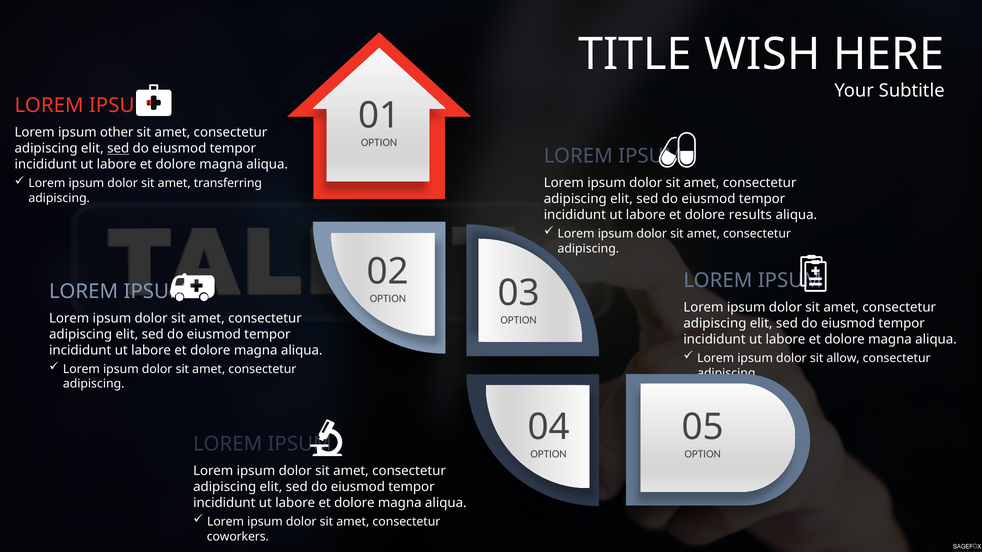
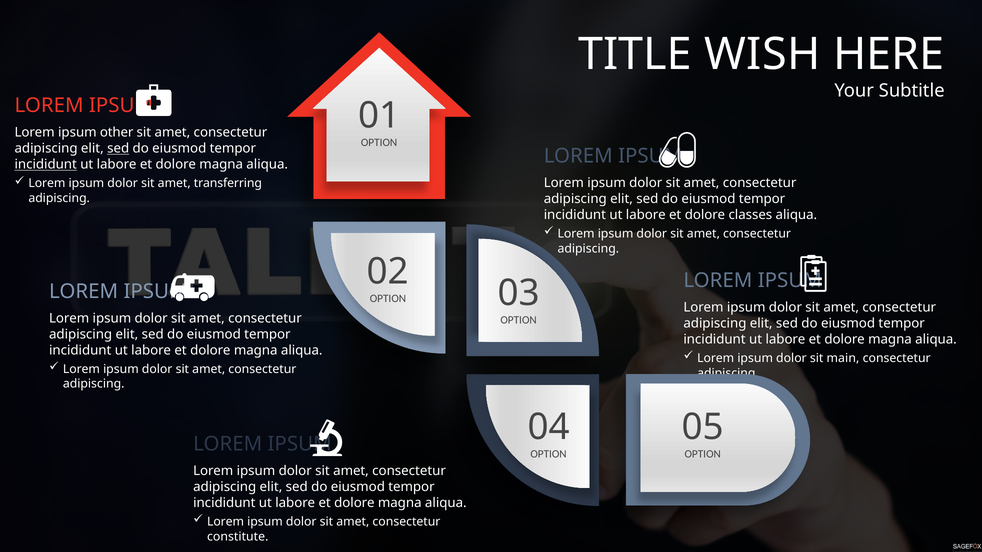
incididunt at (46, 165) underline: none -> present
results: results -> classes
allow: allow -> main
coworkers: coworkers -> constitute
